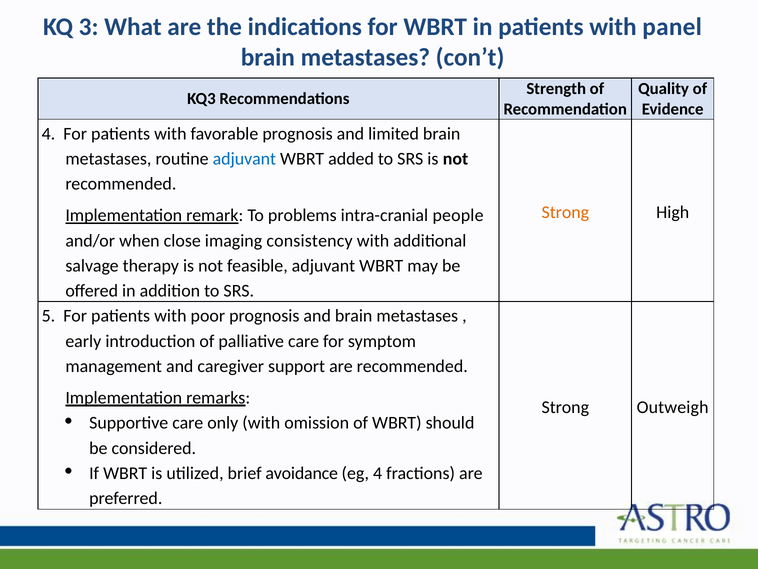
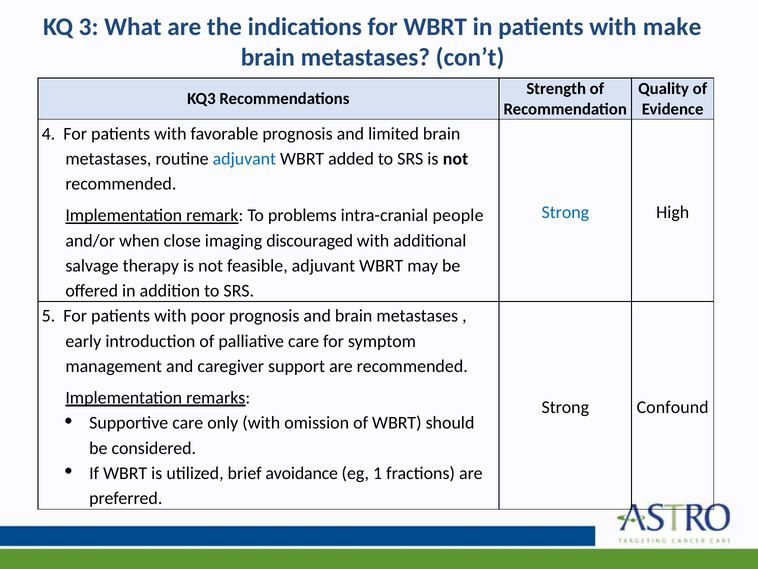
panel: panel -> make
Strong at (565, 212) colour: orange -> blue
consistency: consistency -> discouraged
Outweigh: Outweigh -> Confound
eg 4: 4 -> 1
